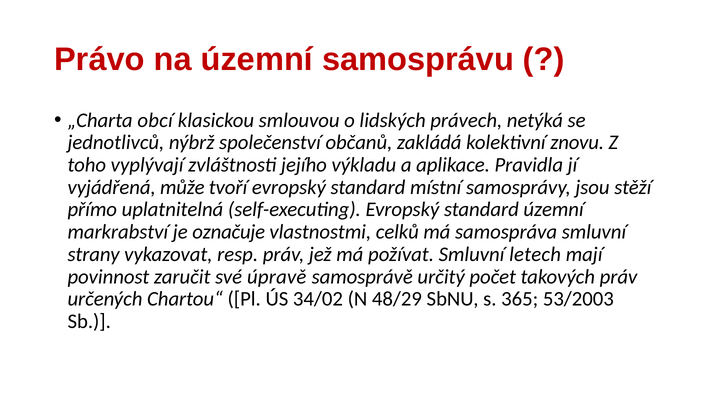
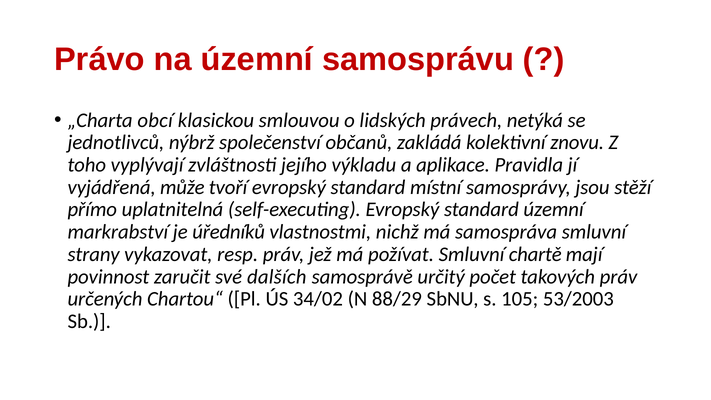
označuje: označuje -> úředníků
celků: celků -> nichž
letech: letech -> chartě
úpravě: úpravě -> dalších
48/29: 48/29 -> 88/29
365: 365 -> 105
